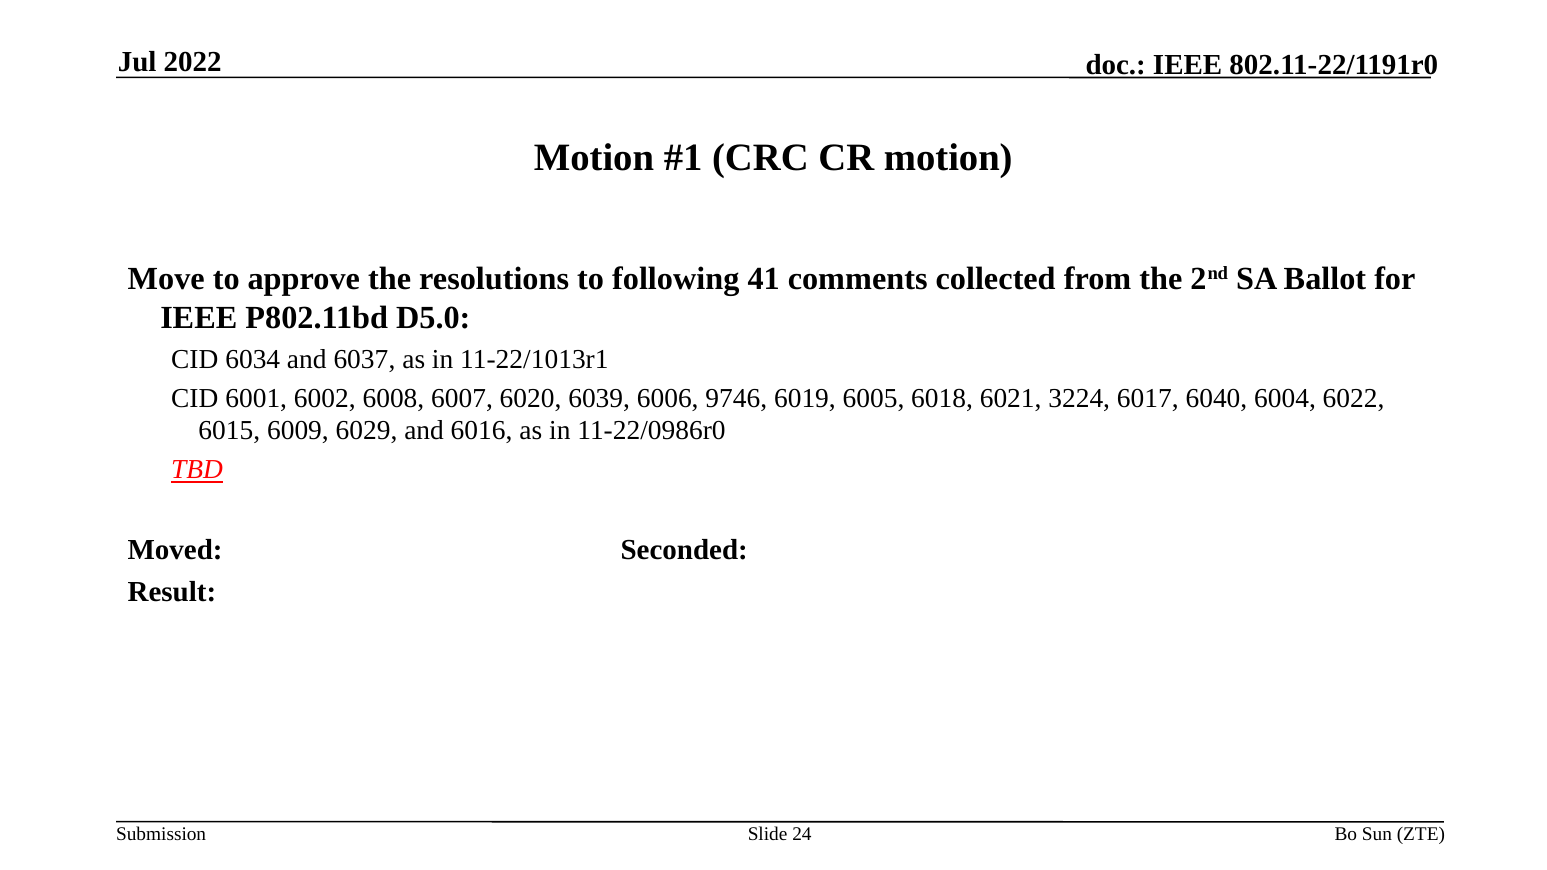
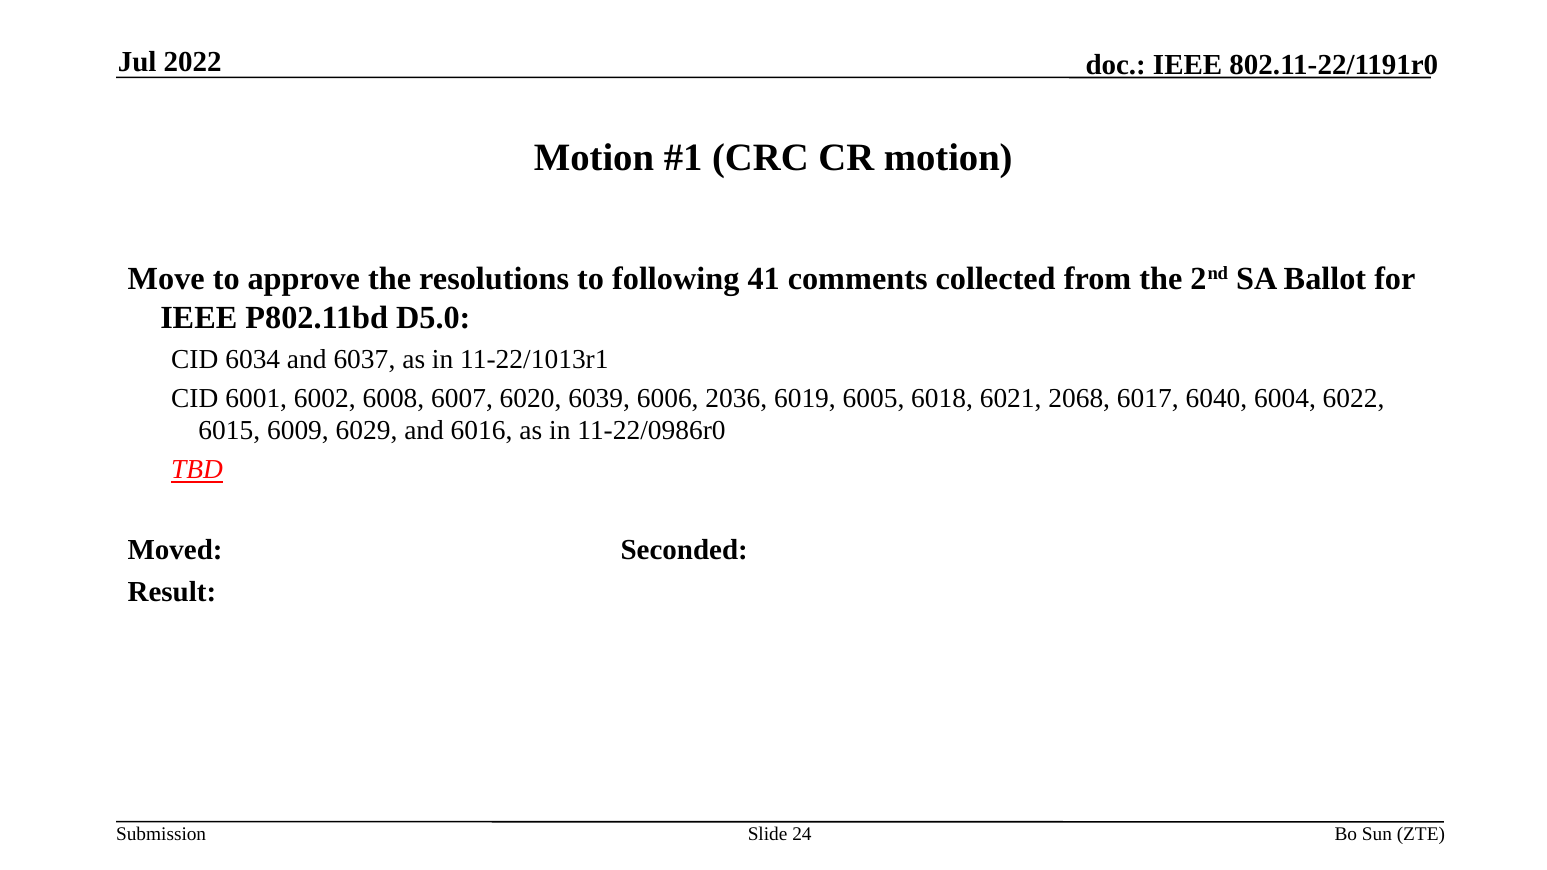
9746: 9746 -> 2036
3224: 3224 -> 2068
